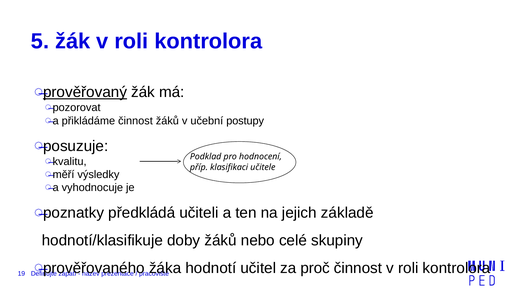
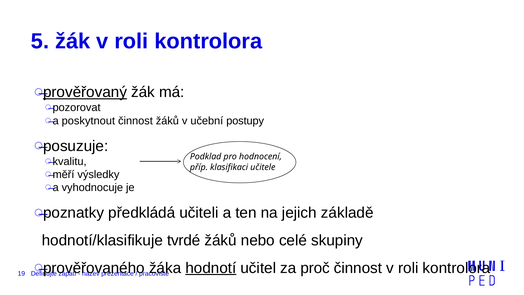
přikládáme: přikládáme -> poskytnout
doby: doby -> tvrdé
hodnotí underline: none -> present
